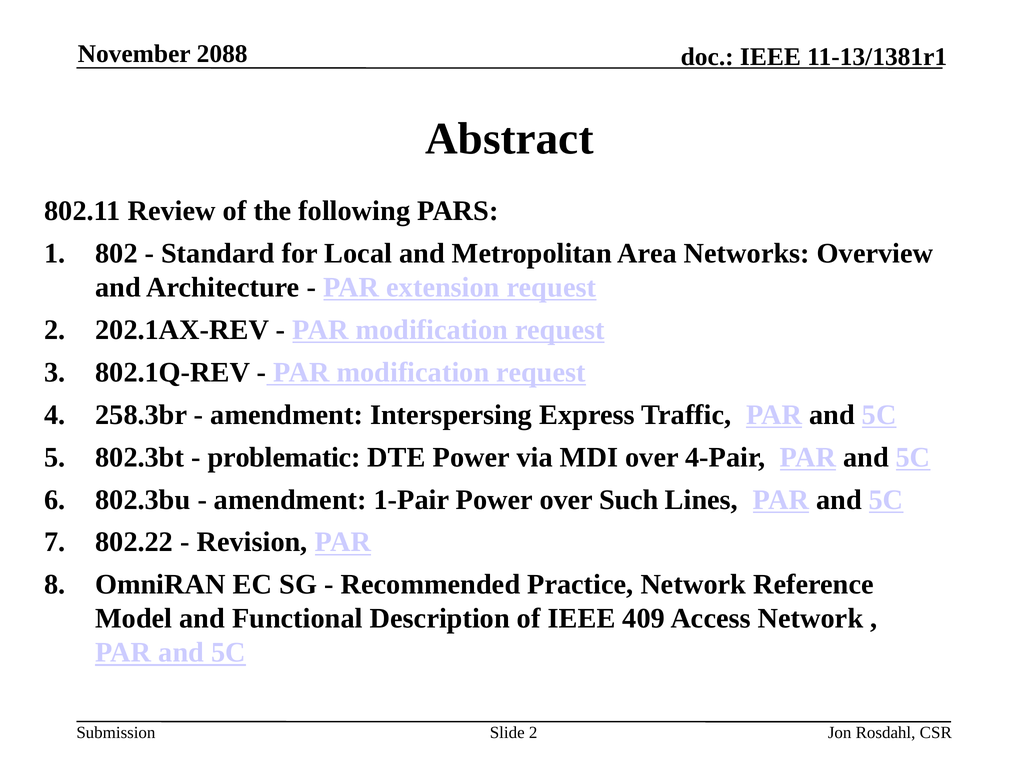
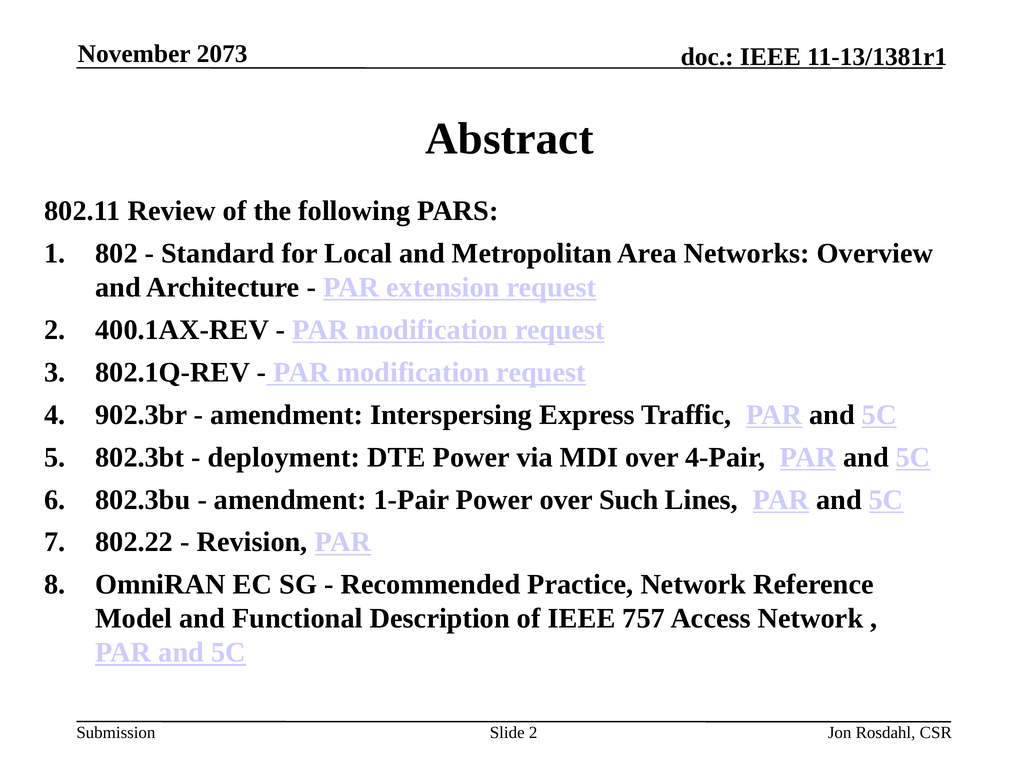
2088: 2088 -> 2073
202.1AX-REV: 202.1AX-REV -> 400.1AX-REV
258.3br: 258.3br -> 902.3br
problematic: problematic -> deployment
409: 409 -> 757
